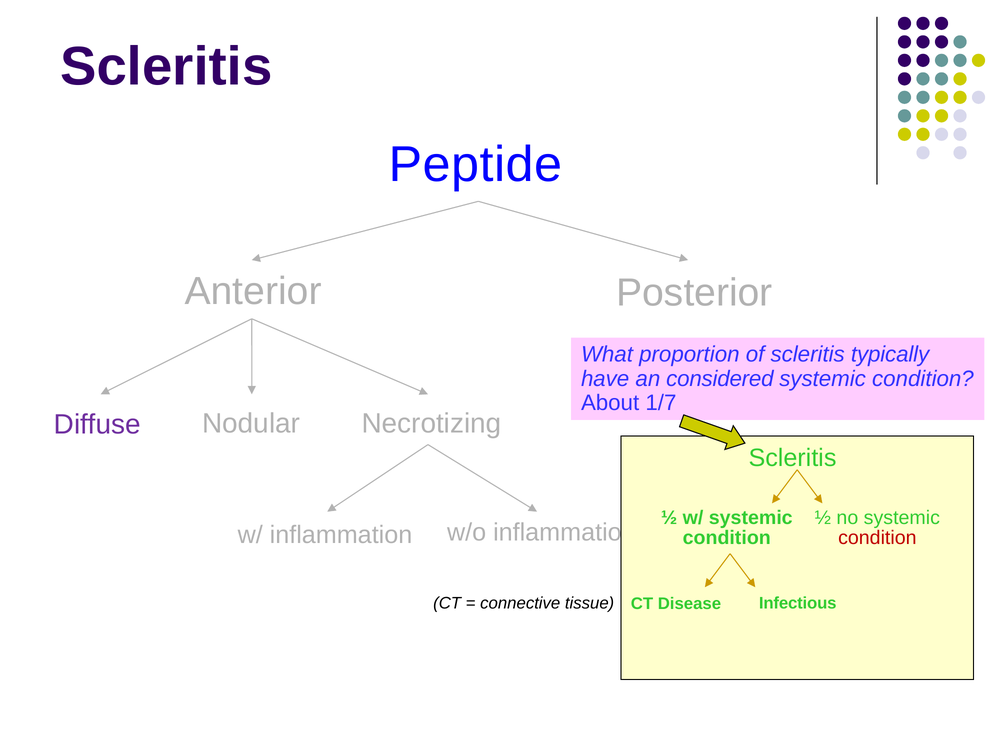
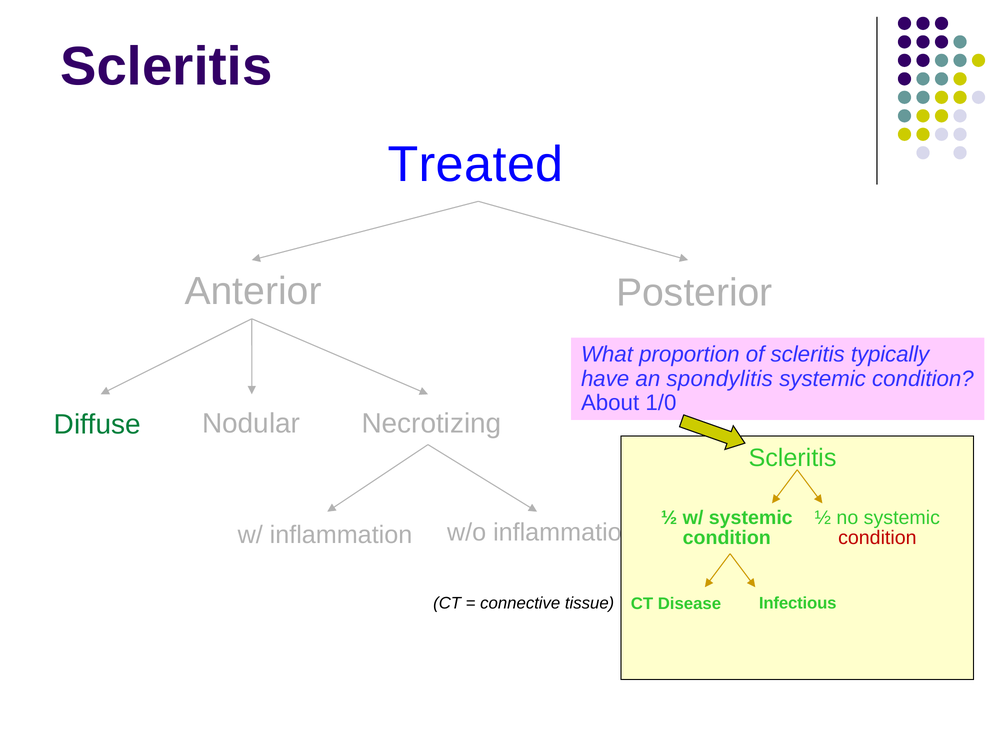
Peptide: Peptide -> Treated
considered: considered -> spondylitis
1/7: 1/7 -> 1/0
Diffuse colour: purple -> green
